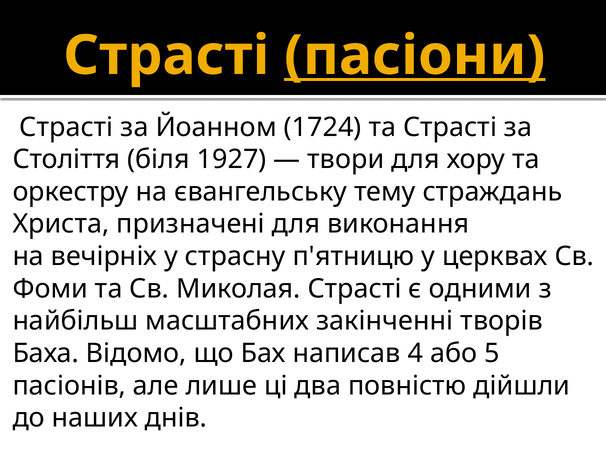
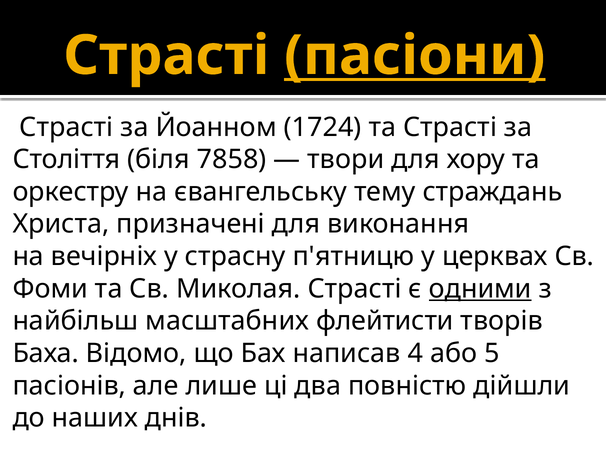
1927: 1927 -> 7858
одними underline: none -> present
закінченні: закінченні -> флейтисти
